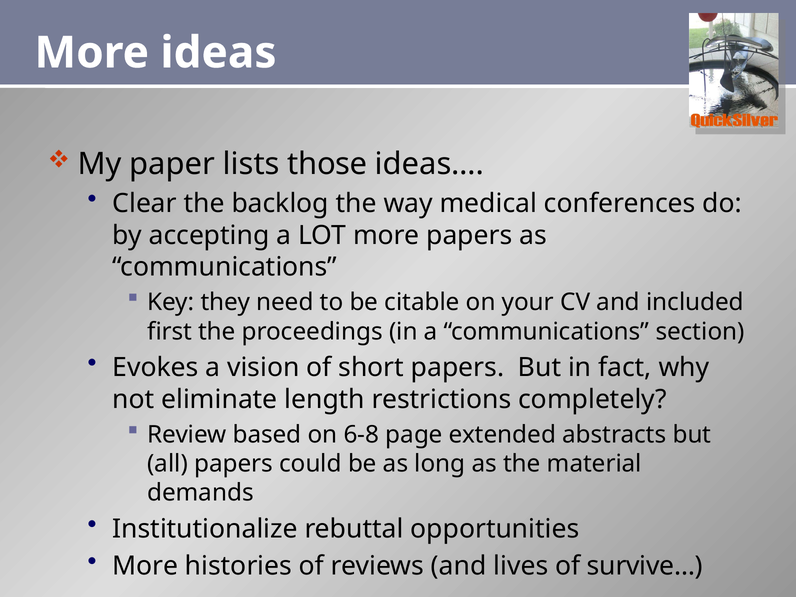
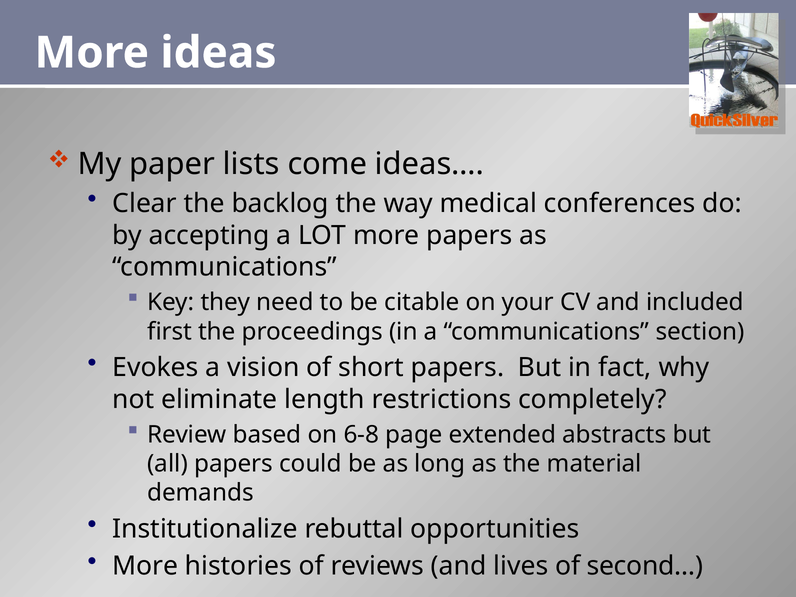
those: those -> come
survive…: survive… -> second…
